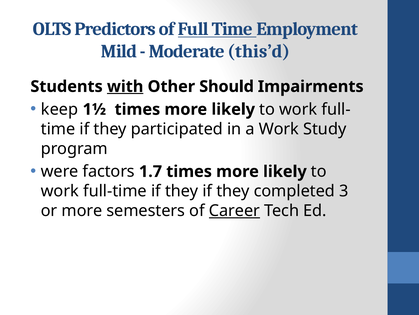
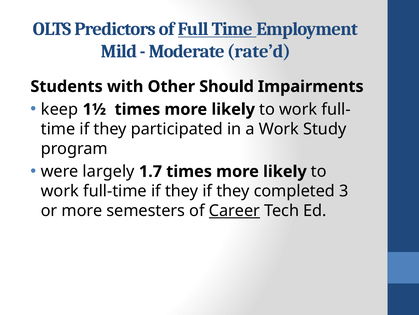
this’d: this’d -> rate’d
with underline: present -> none
factors: factors -> largely
